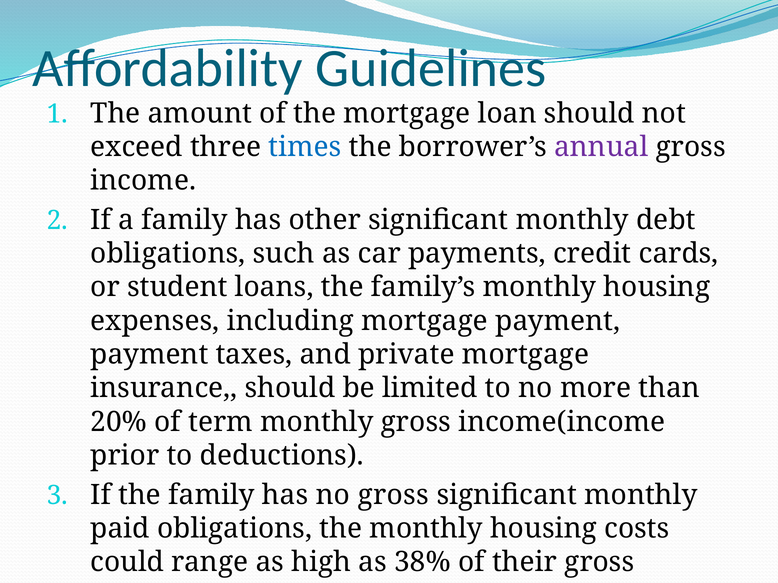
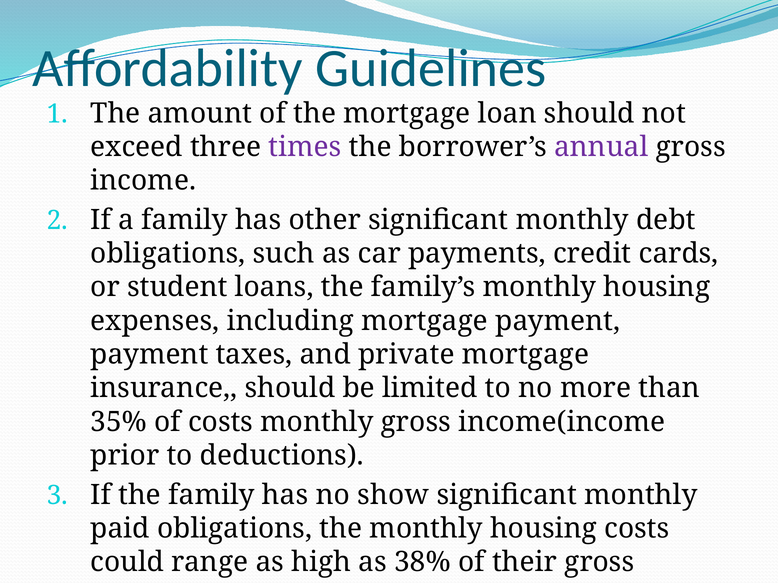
times colour: blue -> purple
20%: 20% -> 35%
of term: term -> costs
no gross: gross -> show
